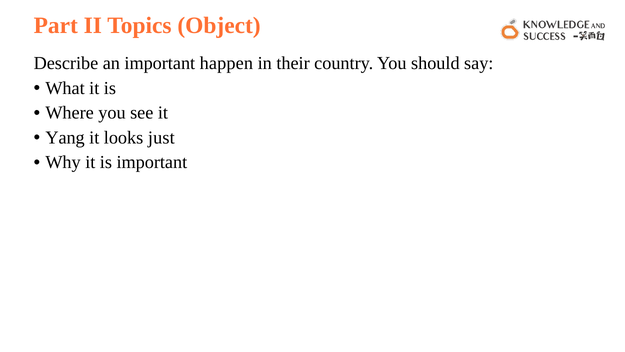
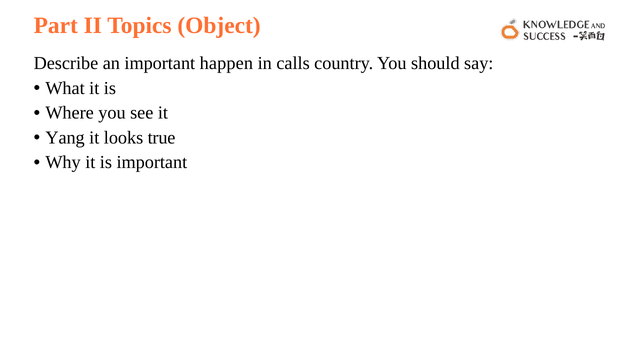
their: their -> calls
just: just -> true
